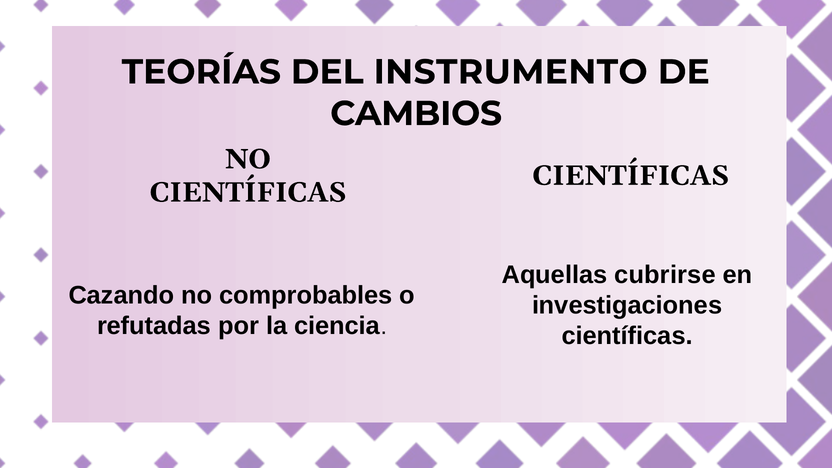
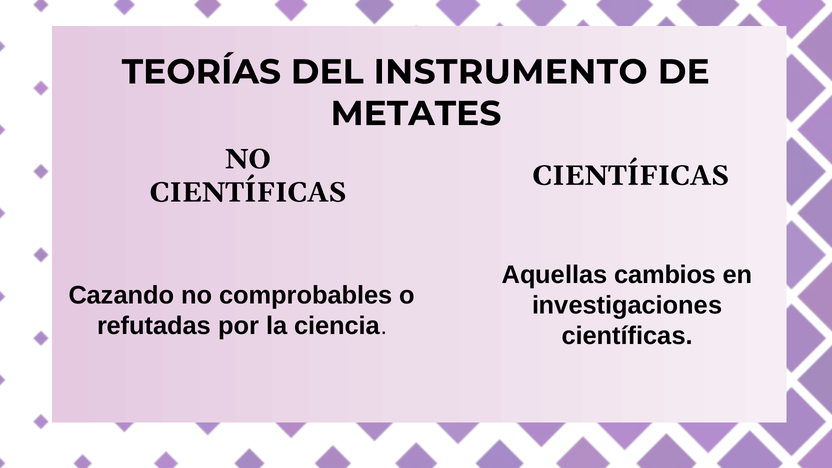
CAMBIOS: CAMBIOS -> METATES
cubrirse: cubrirse -> cambios
